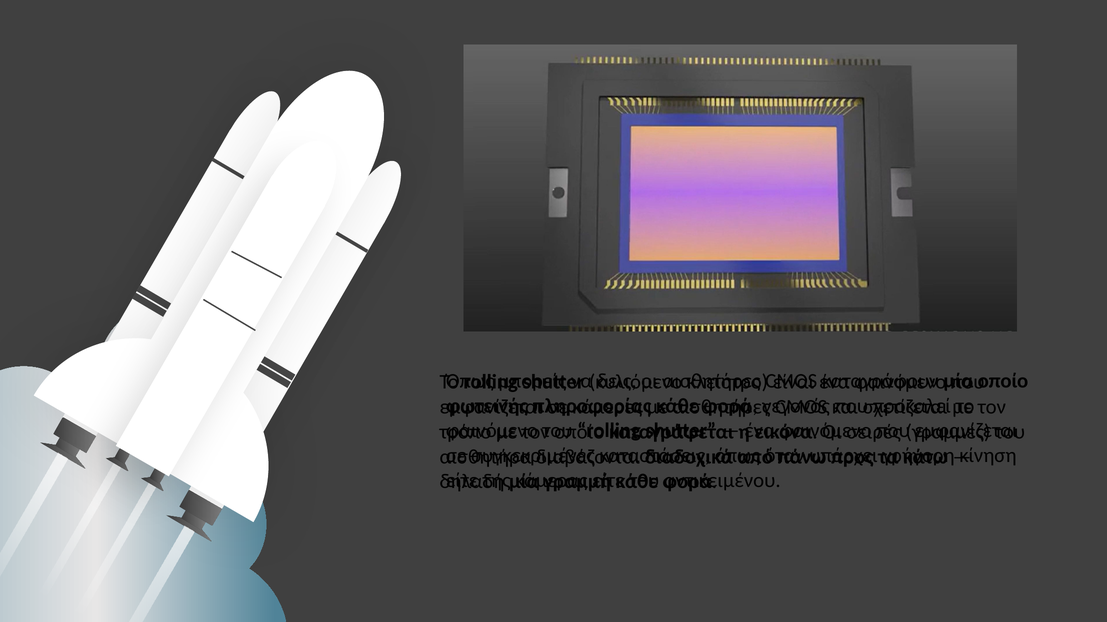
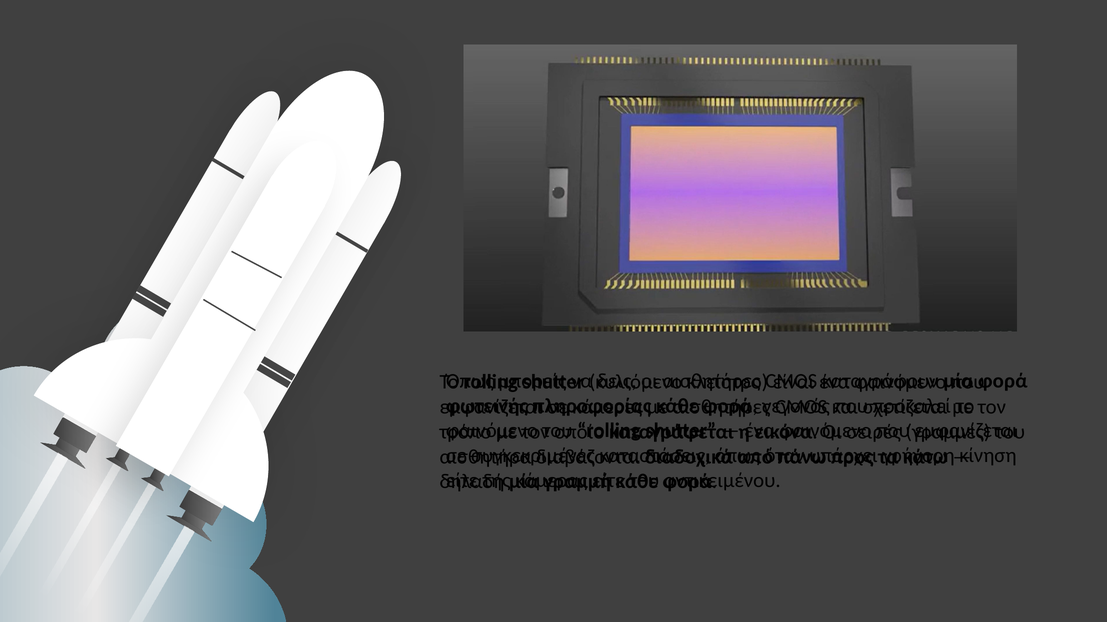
οποίο at (1003, 381): οποίο -> φορά
